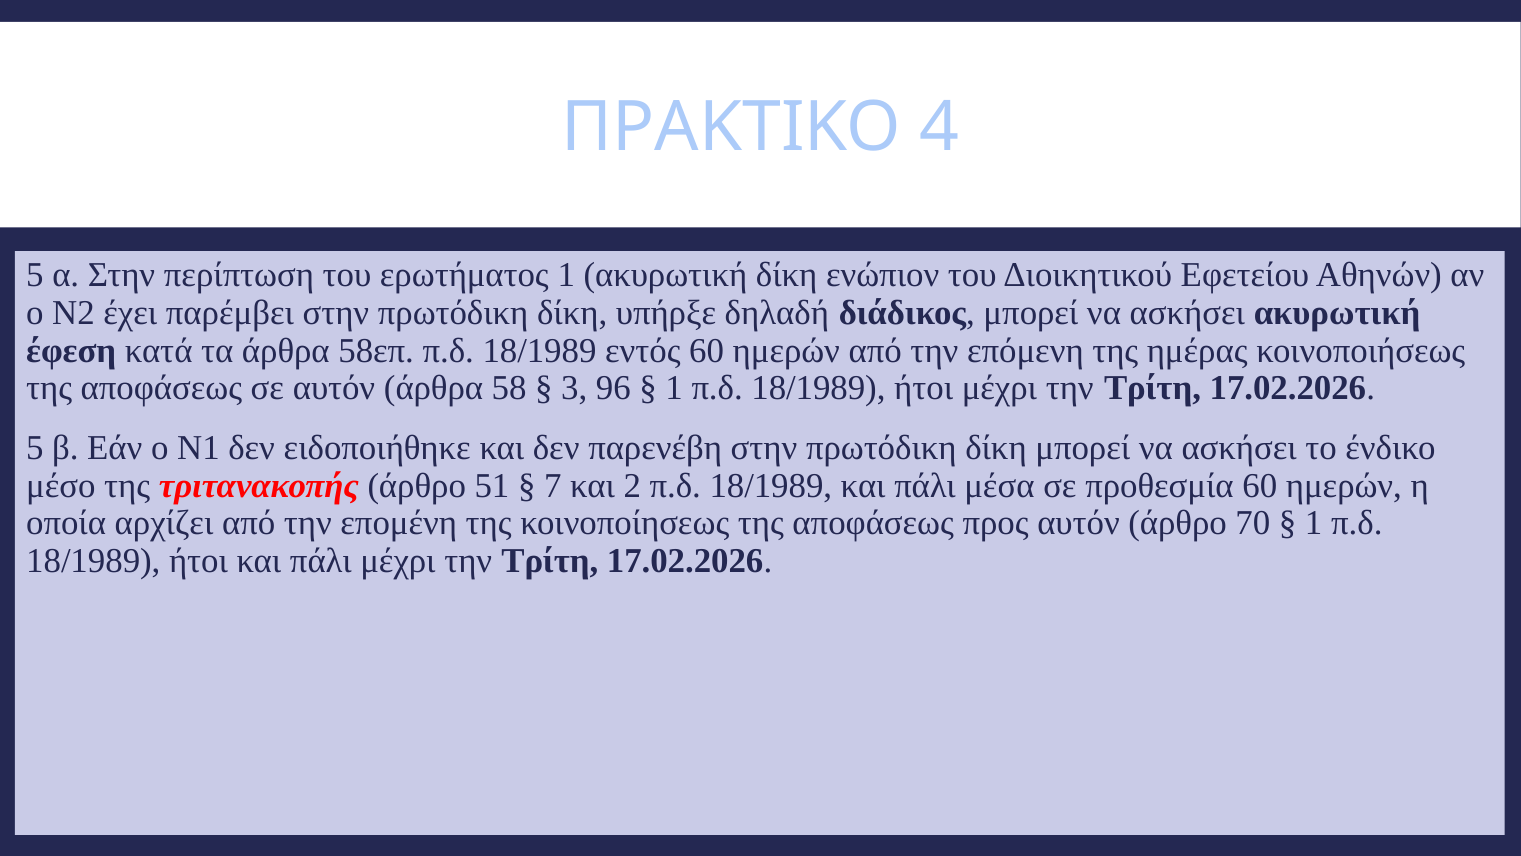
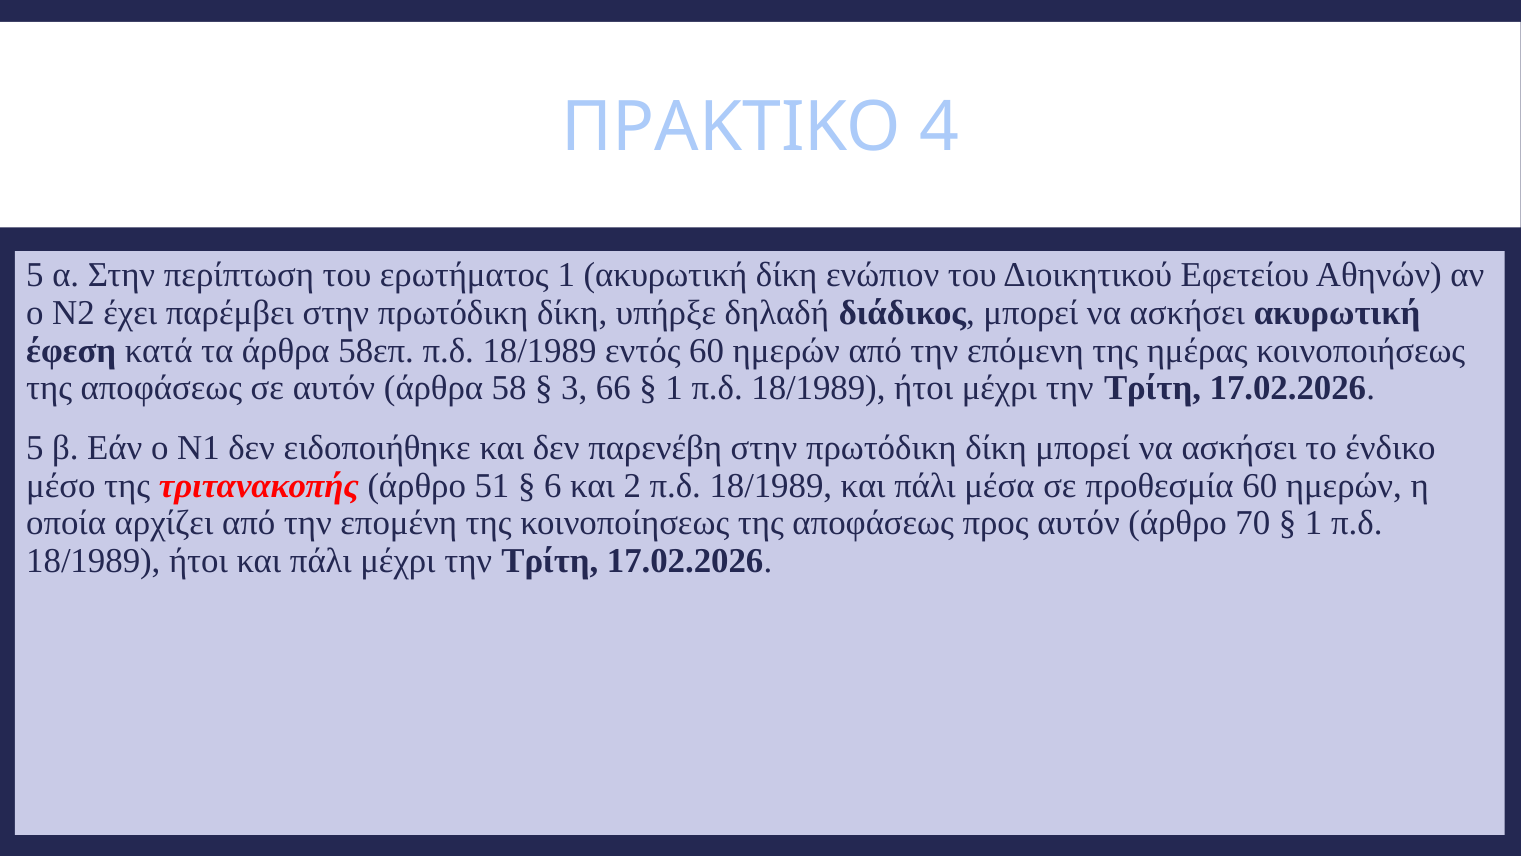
96: 96 -> 66
7: 7 -> 6
